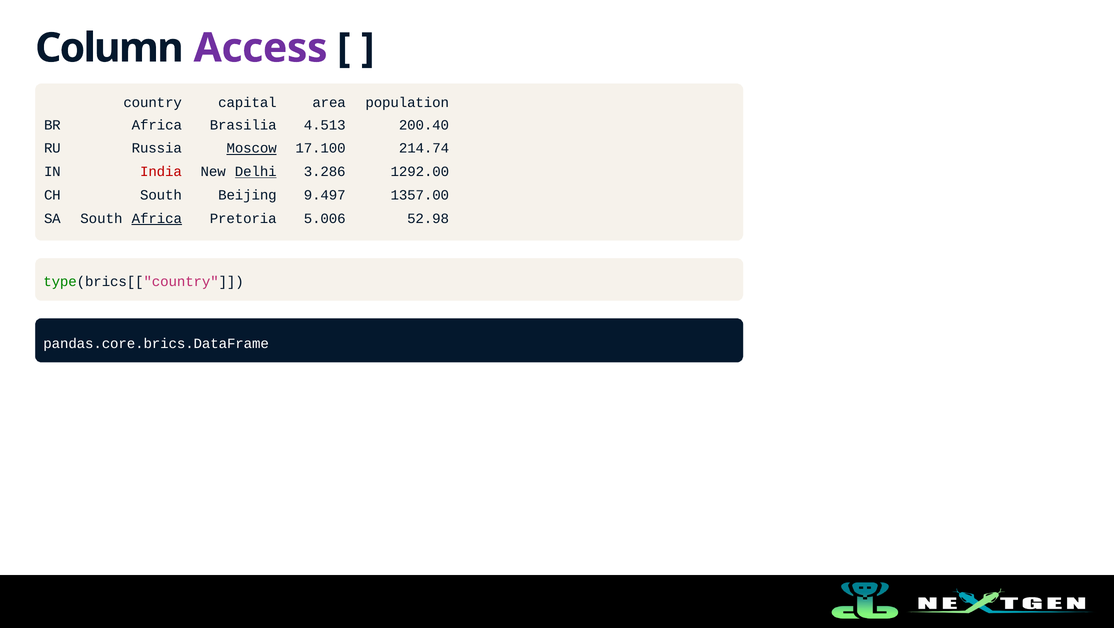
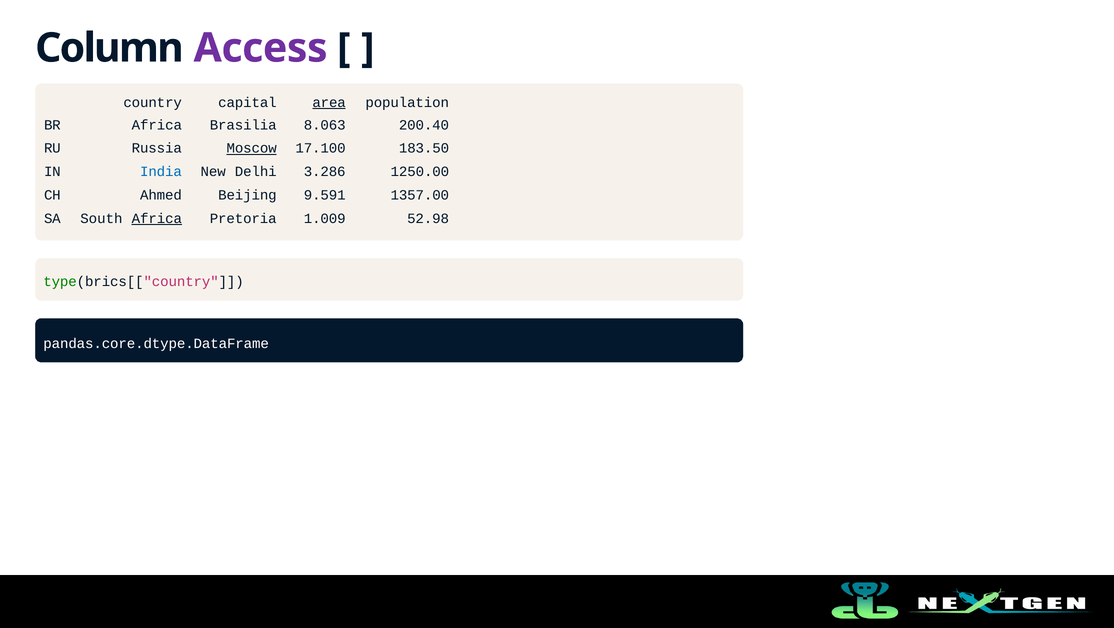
area underline: none -> present
4.513: 4.513 -> 8.063
214.74: 214.74 -> 183.50
India colour: red -> blue
Delhi underline: present -> none
1292.00: 1292.00 -> 1250.00
CH South: South -> Ahmed
9.497: 9.497 -> 9.591
5.006: 5.006 -> 1.009
pandas.core.brics.DataFrame: pandas.core.brics.DataFrame -> pandas.core.dtype.DataFrame
